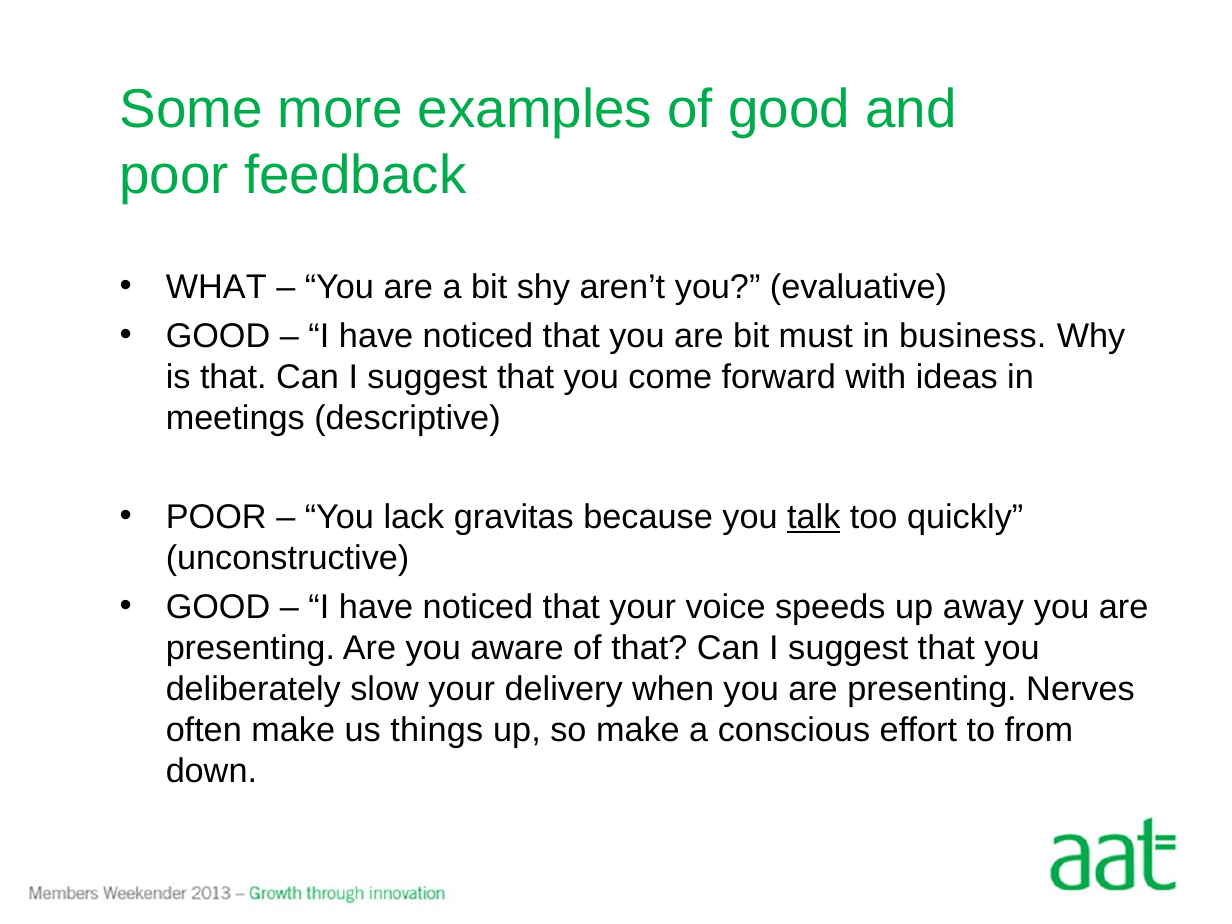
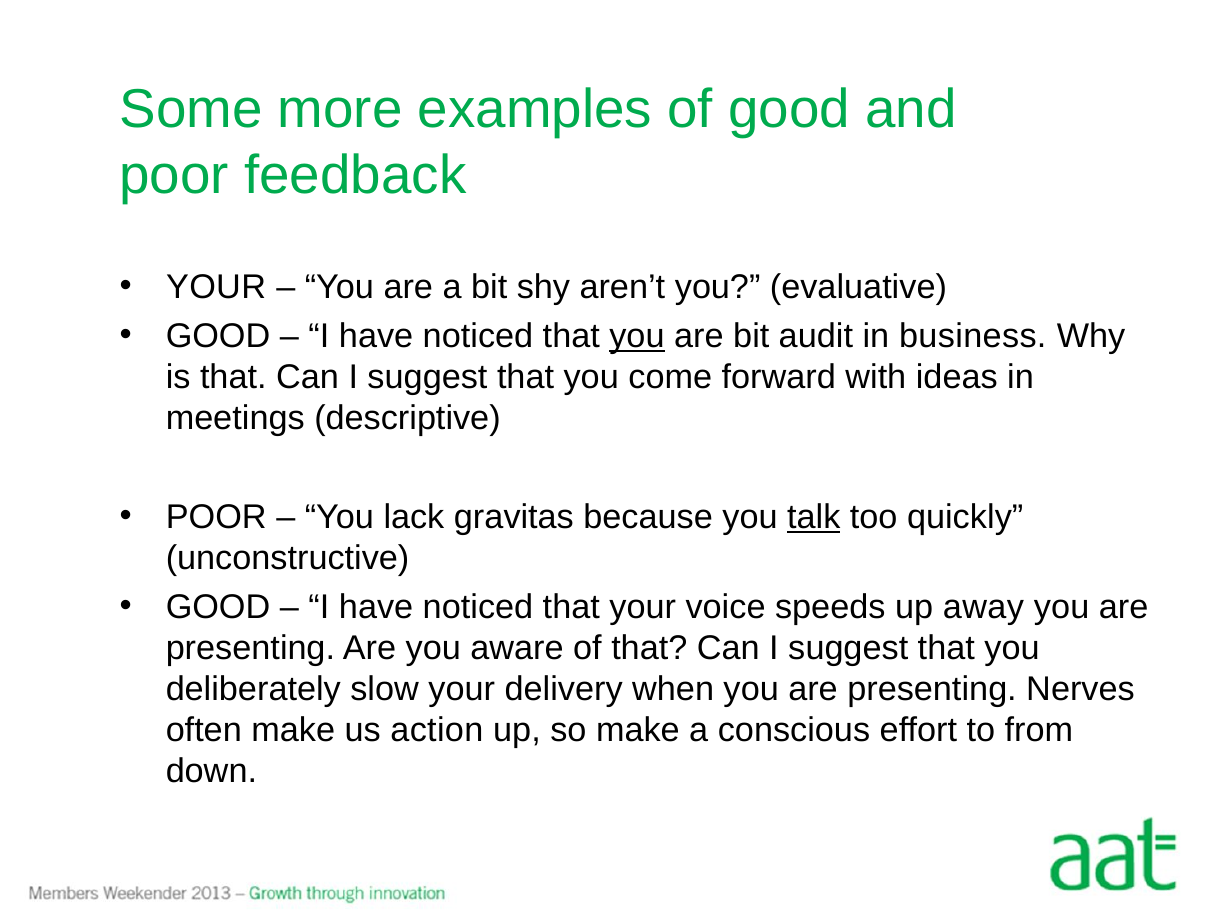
WHAT at (216, 287): WHAT -> YOUR
you at (637, 336) underline: none -> present
must: must -> audit
things: things -> action
